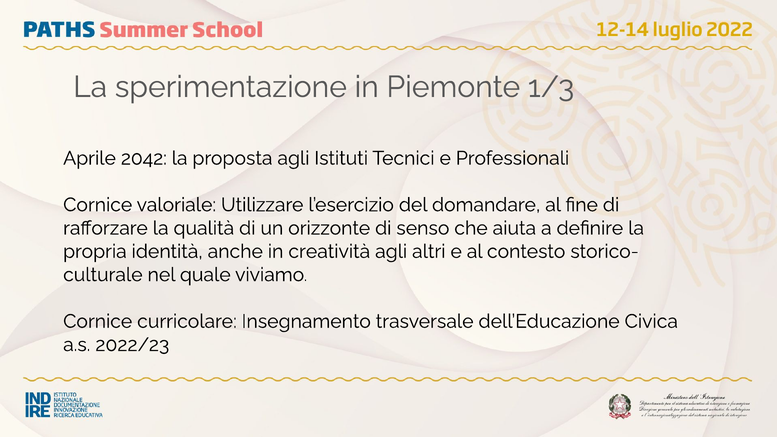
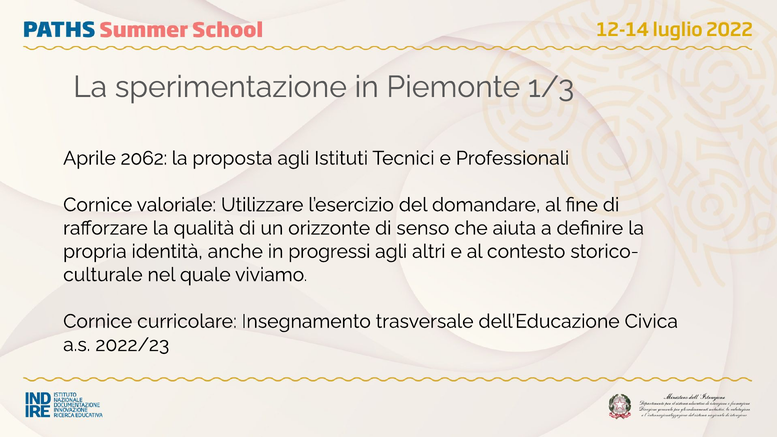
2042: 2042 -> 2062
creatività: creatività -> progressi
